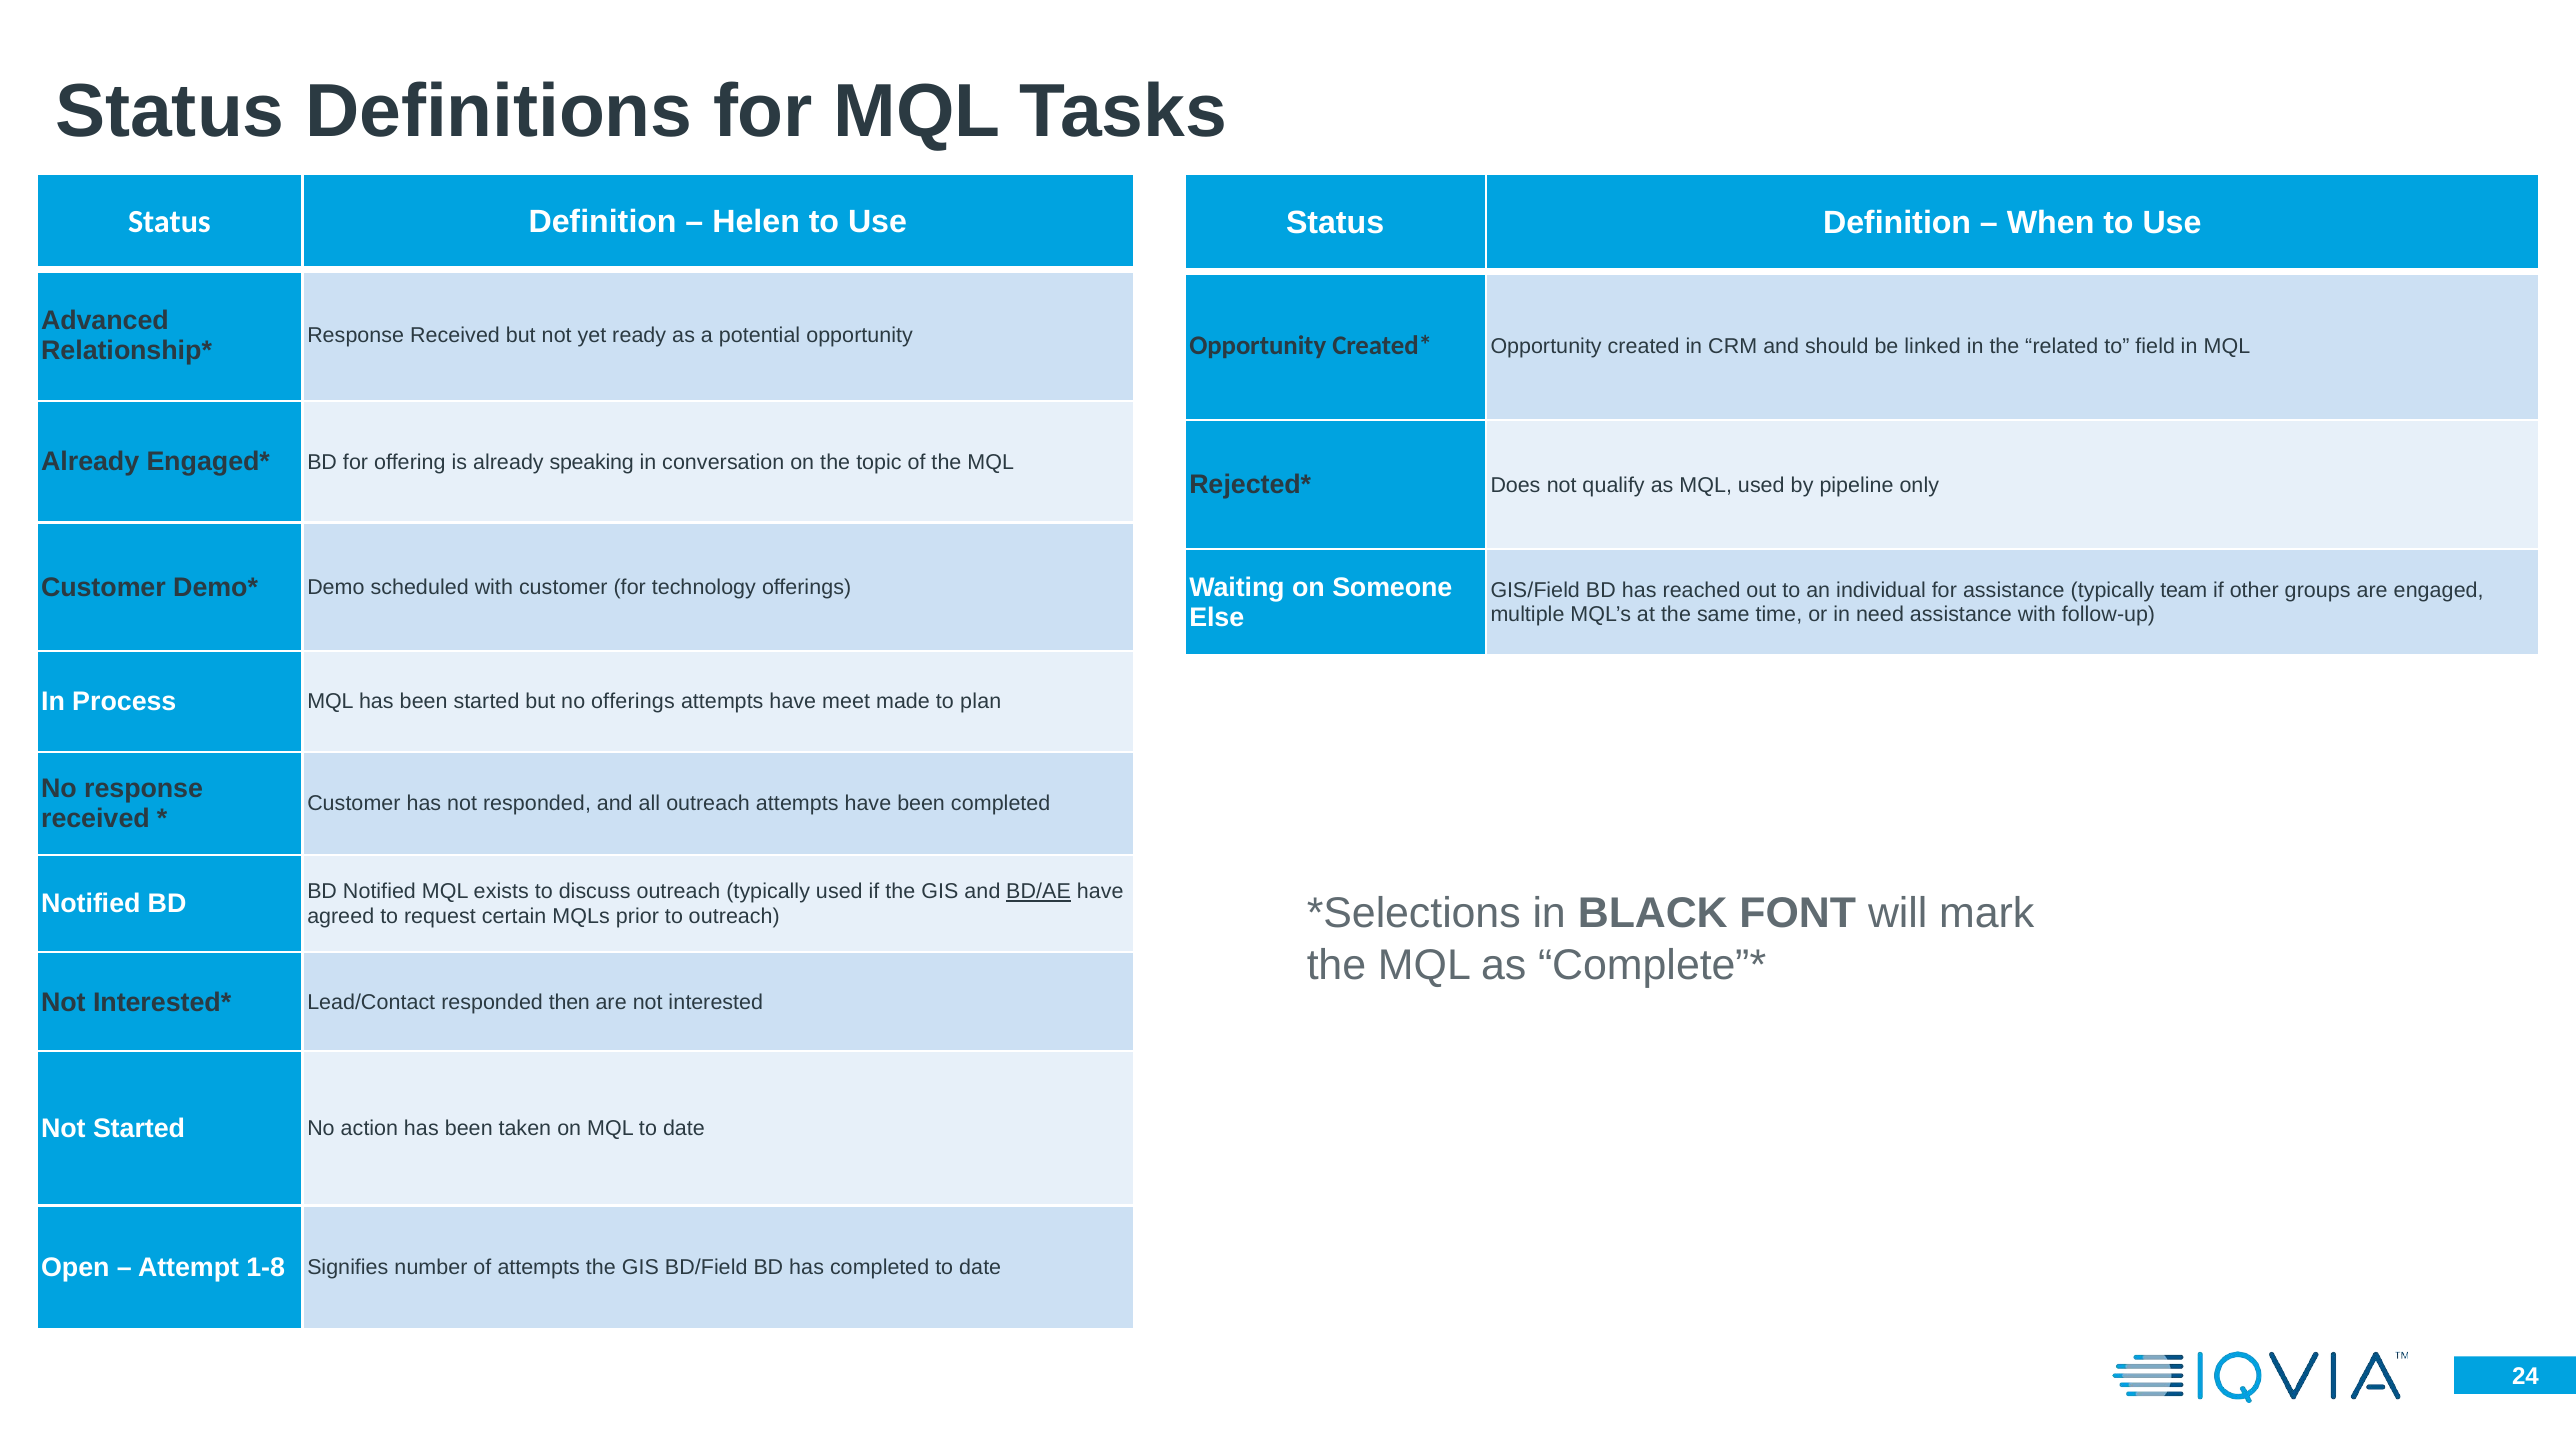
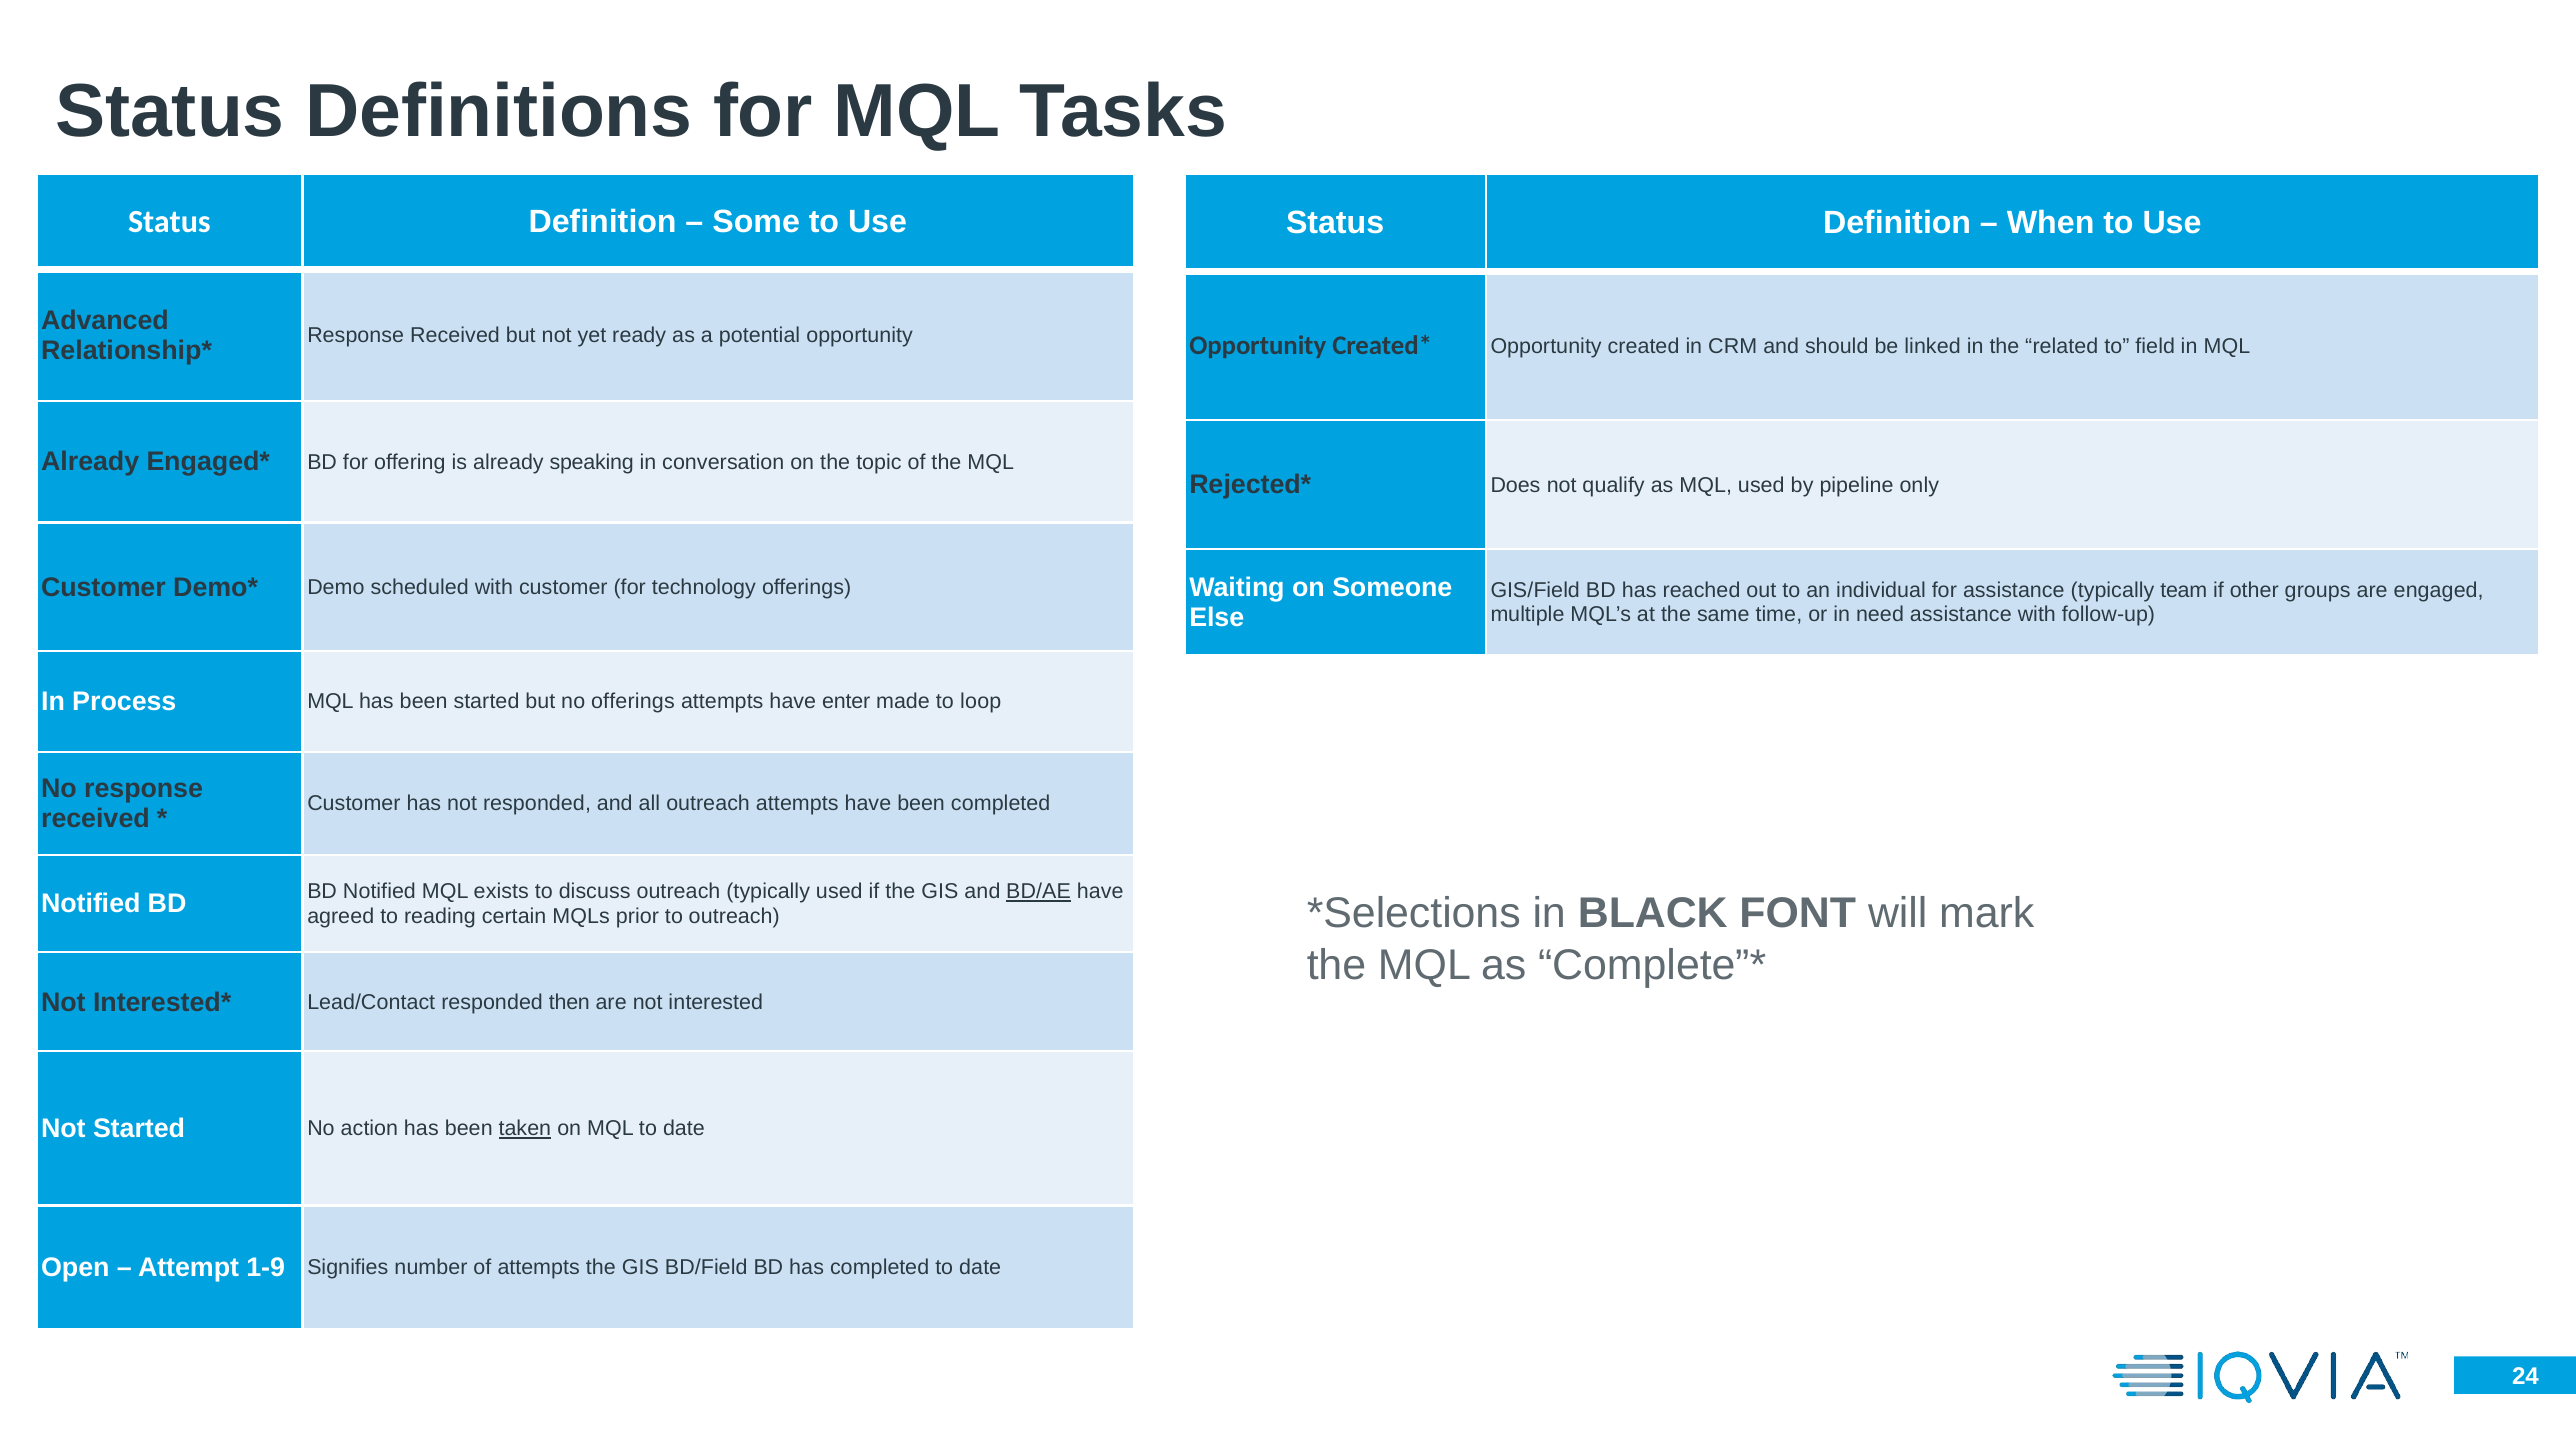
Helen: Helen -> Some
meet: meet -> enter
plan: plan -> loop
request: request -> reading
taken underline: none -> present
1-8: 1-8 -> 1-9
